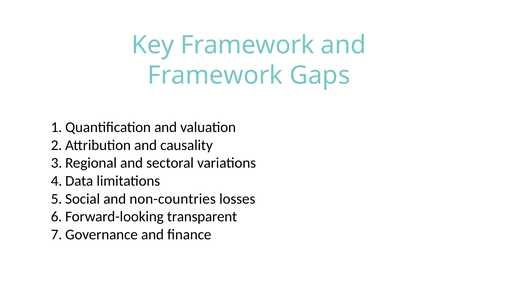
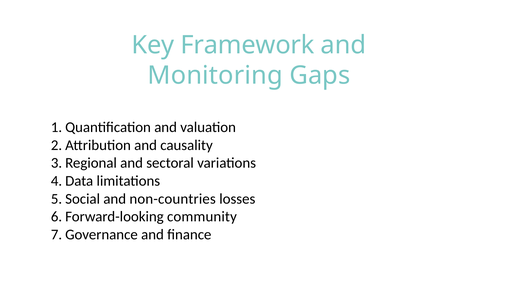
Framework at (215, 76): Framework -> Monitoring
transparent: transparent -> community
